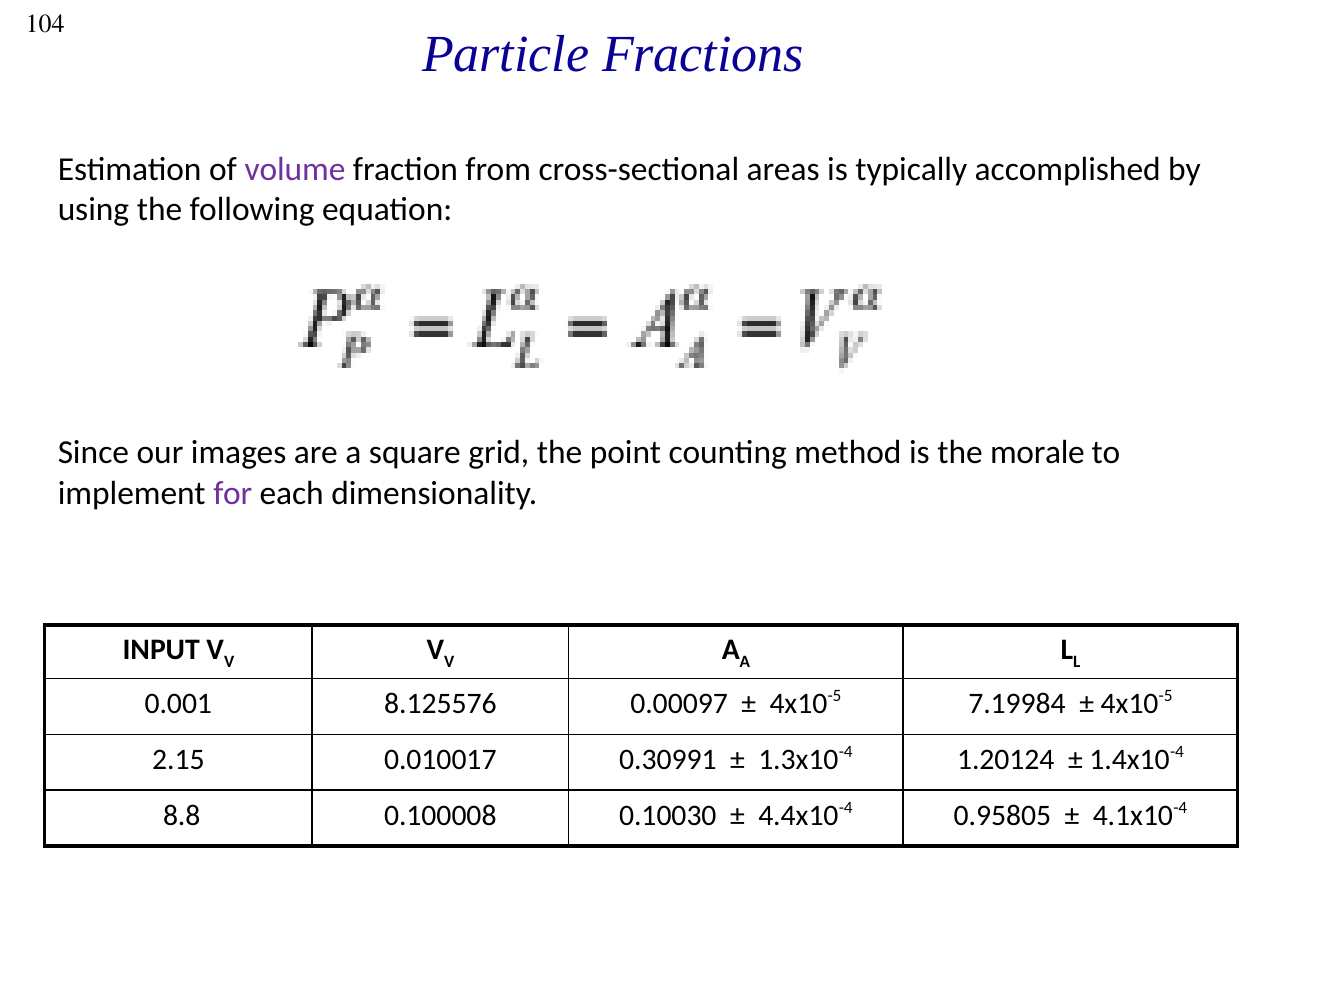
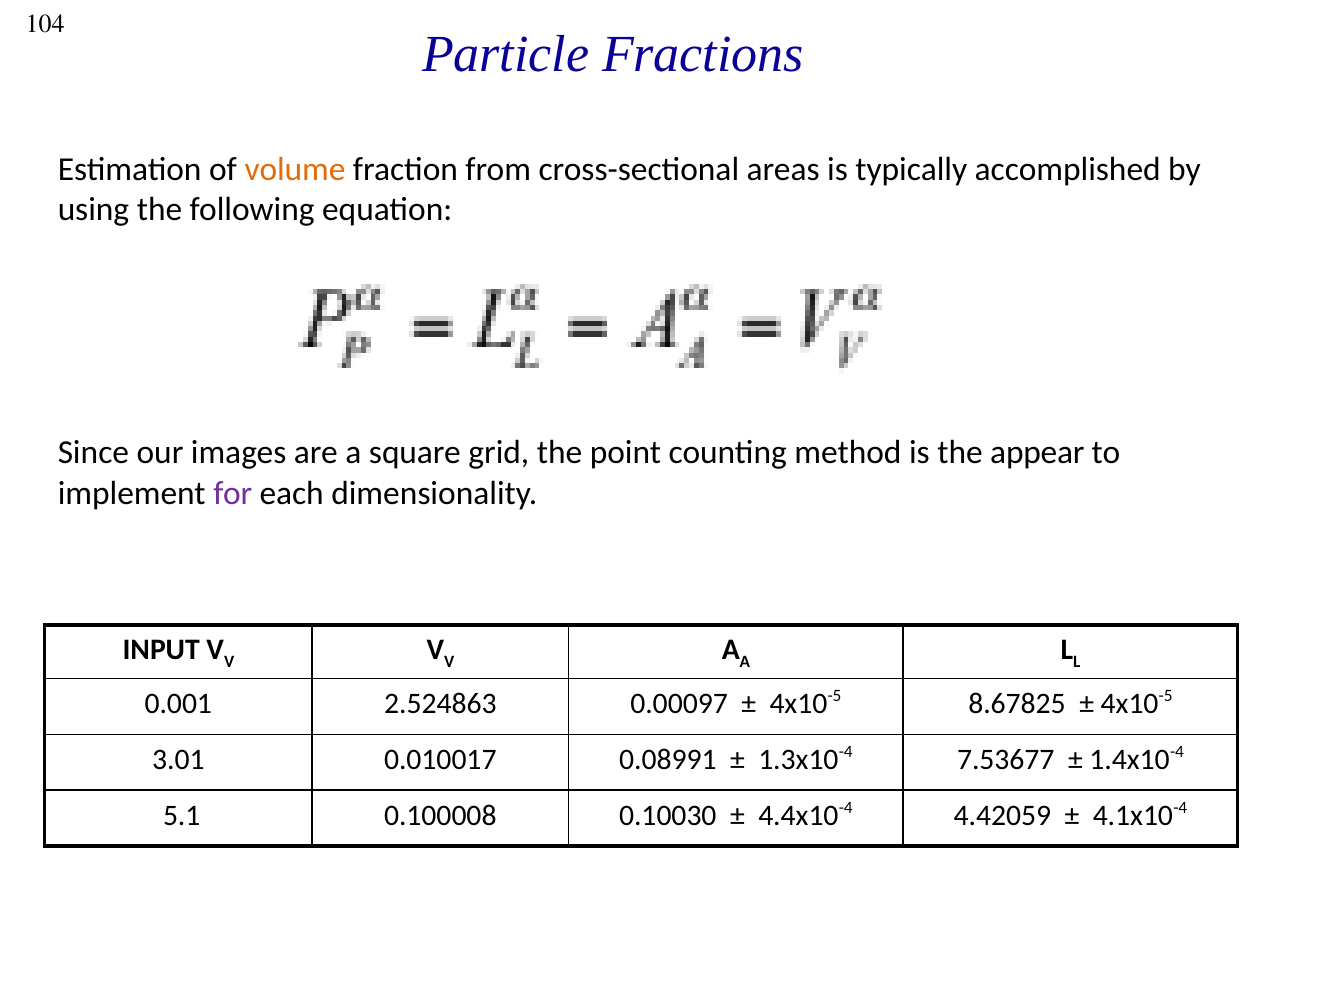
volume colour: purple -> orange
morale: morale -> appear
8.125576: 8.125576 -> 2.524863
7.19984: 7.19984 -> 8.67825
2.15: 2.15 -> 3.01
0.30991: 0.30991 -> 0.08991
1.20124: 1.20124 -> 7.53677
8.8: 8.8 -> 5.1
0.95805: 0.95805 -> 4.42059
